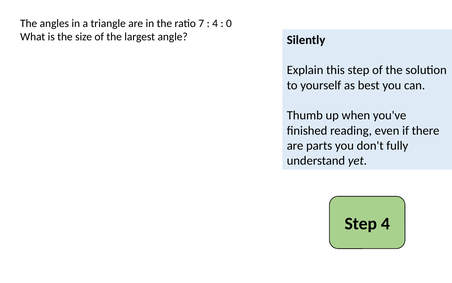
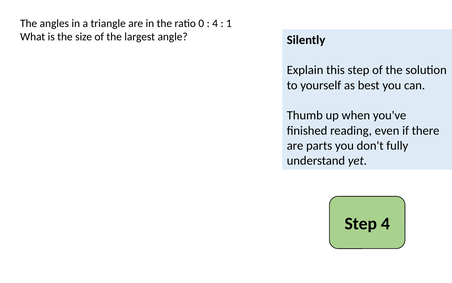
7: 7 -> 0
0: 0 -> 1
